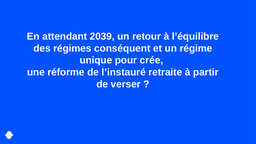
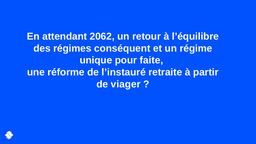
2039: 2039 -> 2062
crée: crée -> faite
verser: verser -> viager
